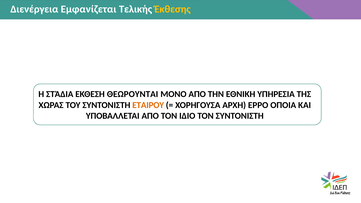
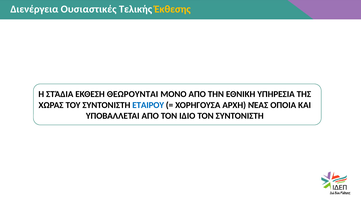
Εμφανίζεται: Εμφανίζεται -> Ουσιαστικές
ΕΤΑΙΡΟΥ colour: orange -> blue
EPPO: EPPO -> ΝΈΑΣ
